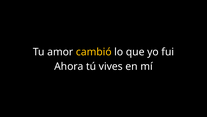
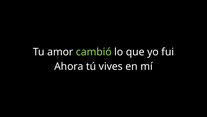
cambió colour: yellow -> light green
